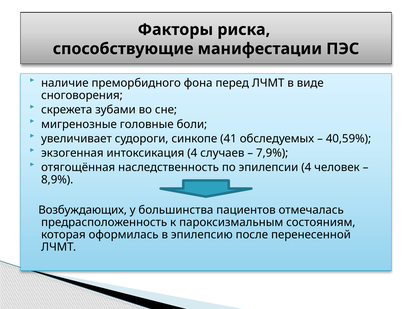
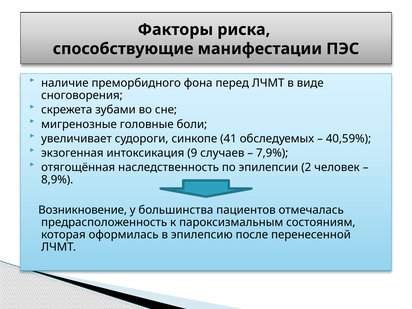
интоксикация 4: 4 -> 9
эпилепсии 4: 4 -> 2
Возбуждающих: Возбуждающих -> Возникновение
